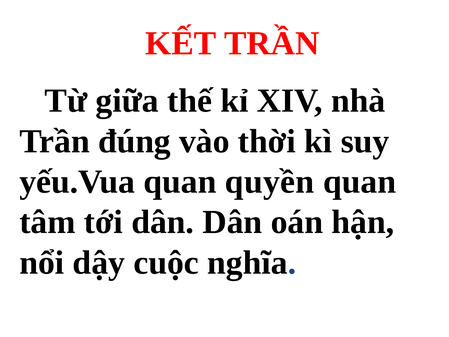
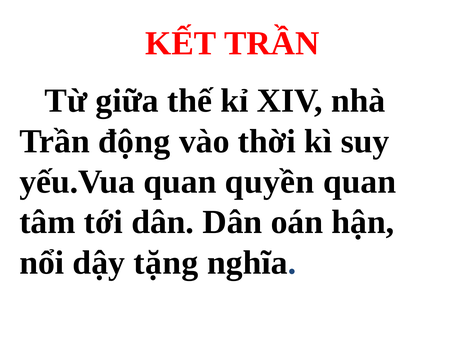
đúng: đúng -> động
cuộc: cuộc -> tặng
